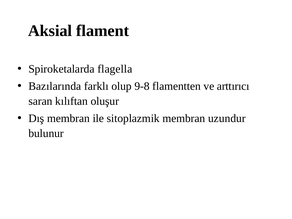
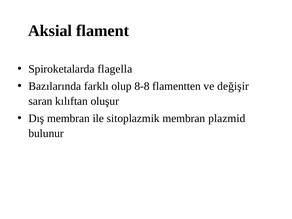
9-8: 9-8 -> 8-8
arttırıcı: arttırıcı -> değişir
uzundur: uzundur -> plazmid
